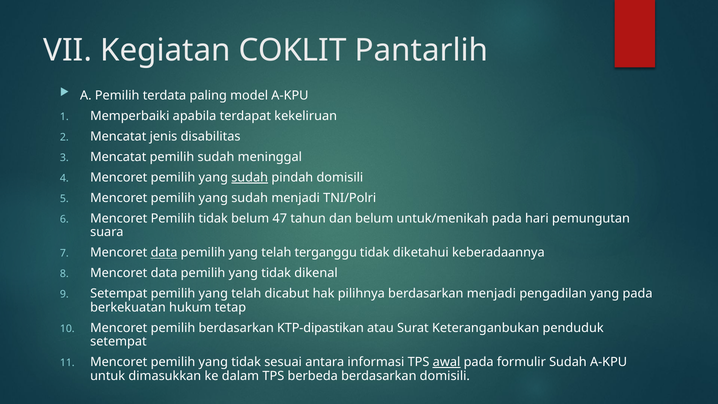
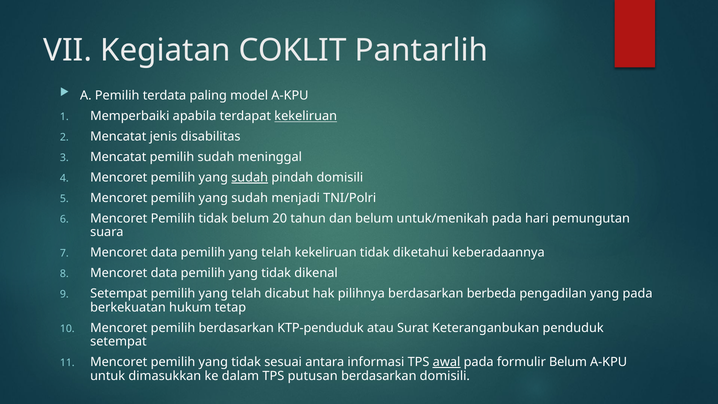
kekeliruan at (306, 116) underline: none -> present
47: 47 -> 20
data at (164, 253) underline: present -> none
telah terganggu: terganggu -> kekeliruan
berdasarkan menjadi: menjadi -> berbeda
KTP-dipastikan: KTP-dipastikan -> KTP-penduduk
formulir Sudah: Sudah -> Belum
berbeda: berbeda -> putusan
